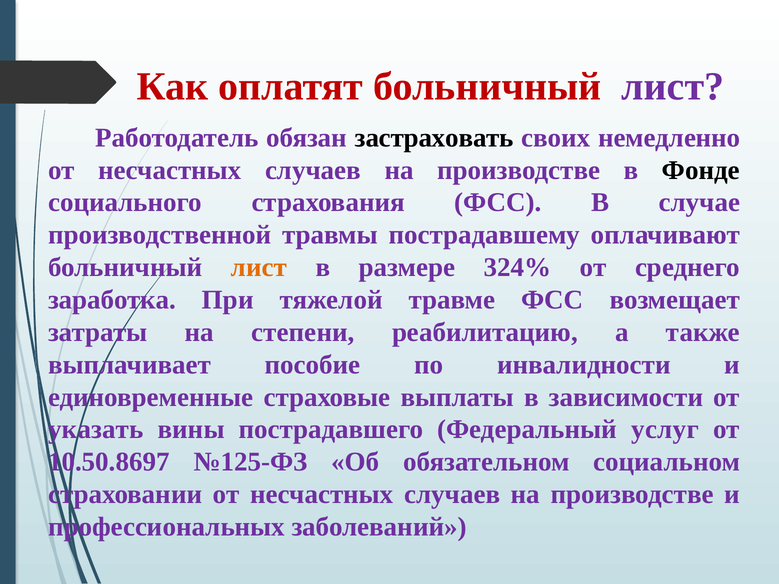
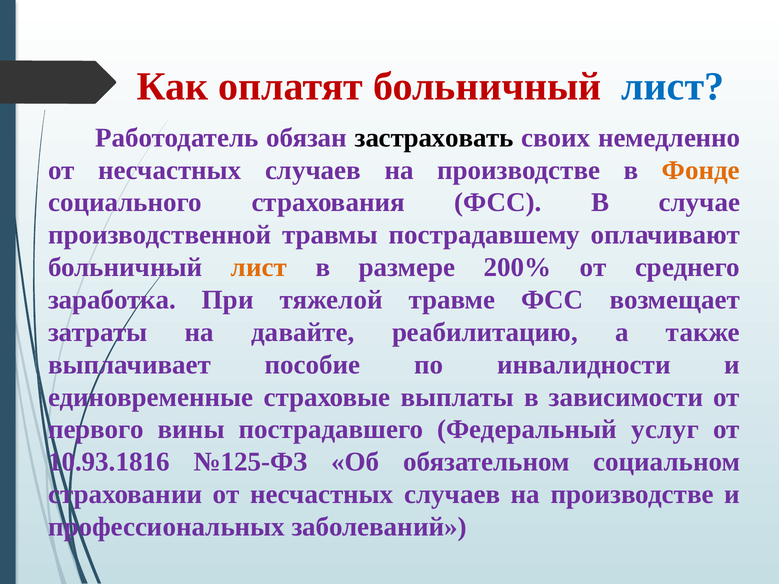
лист at (673, 87) colour: purple -> blue
Фонде colour: black -> orange
324%: 324% -> 200%
степени: степени -> давайте
указать: указать -> первого
10.50.8697: 10.50.8697 -> 10.93.1816
